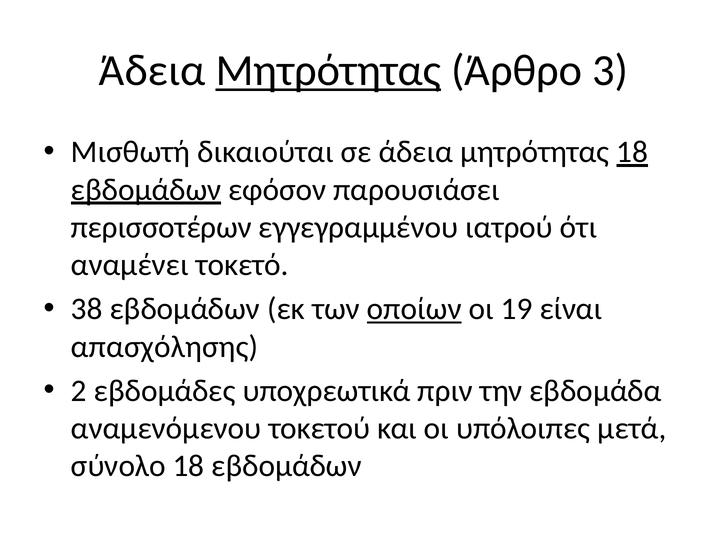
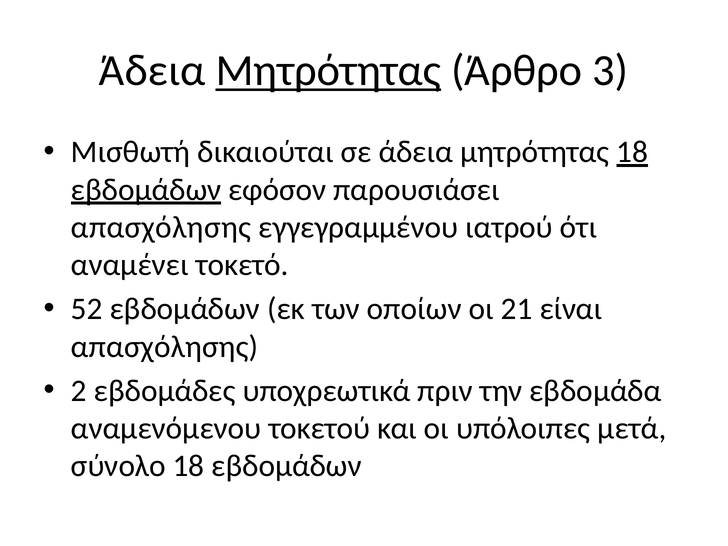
περισσοτέρων at (161, 227): περισσοτέρων -> απασχόλησης
38: 38 -> 52
οποίων underline: present -> none
19: 19 -> 21
